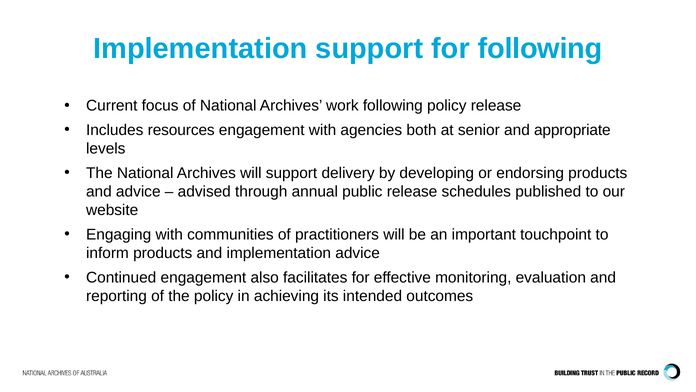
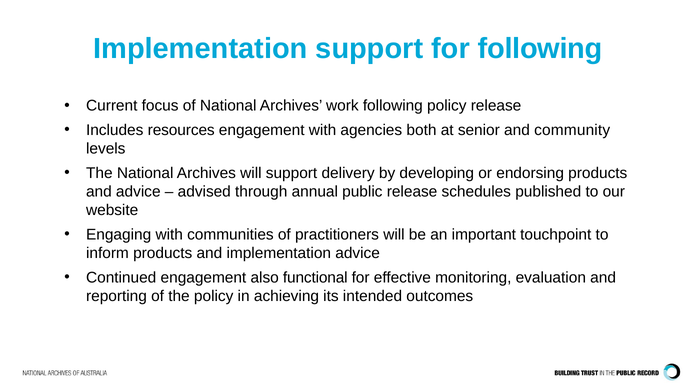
appropriate: appropriate -> community
facilitates: facilitates -> functional
